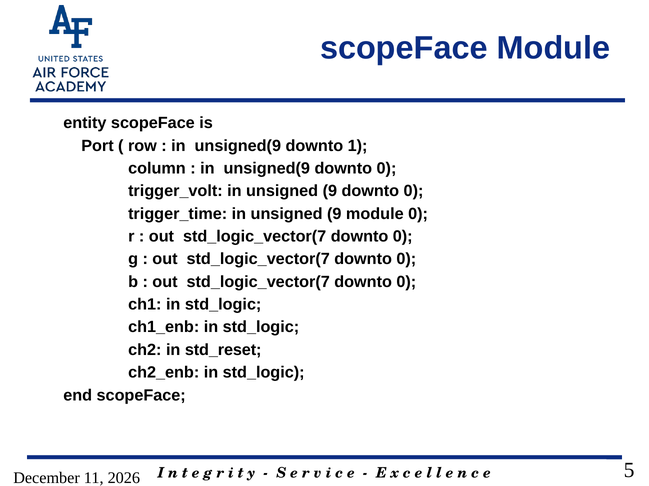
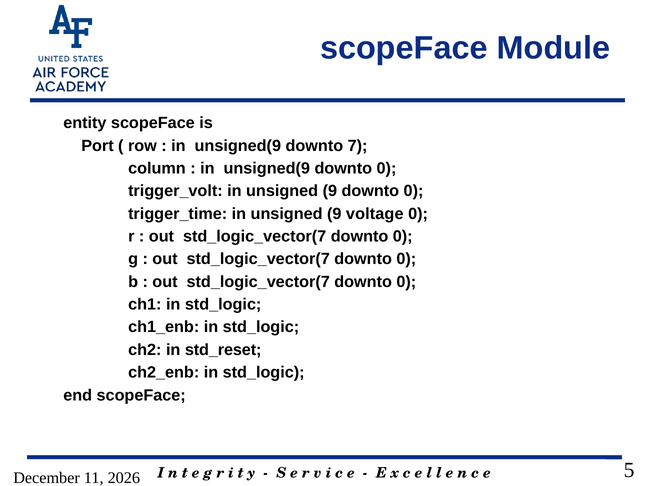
1: 1 -> 7
9 module: module -> voltage
